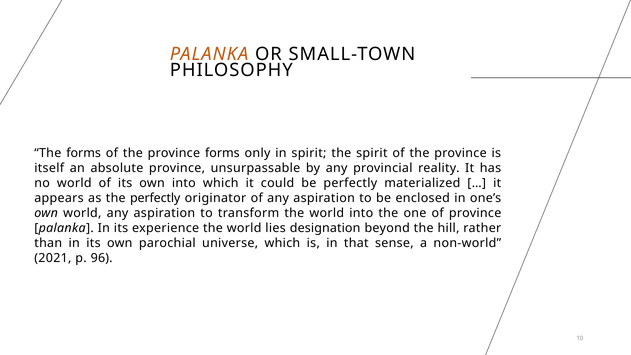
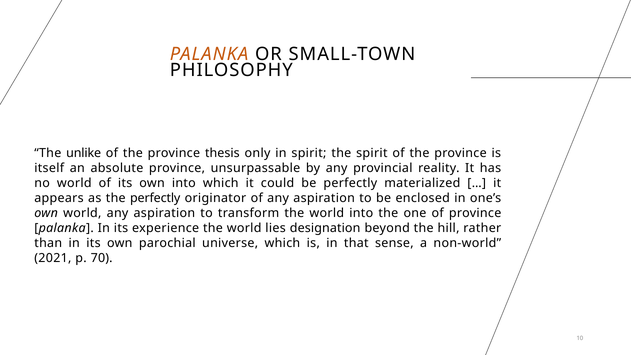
The forms: forms -> unlike
province forms: forms -> thesis
96: 96 -> 70
